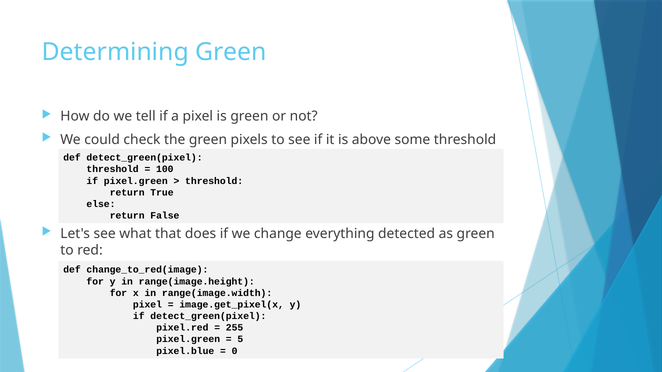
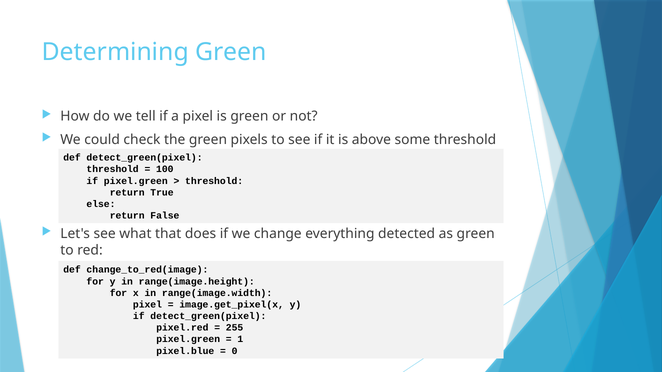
5: 5 -> 1
